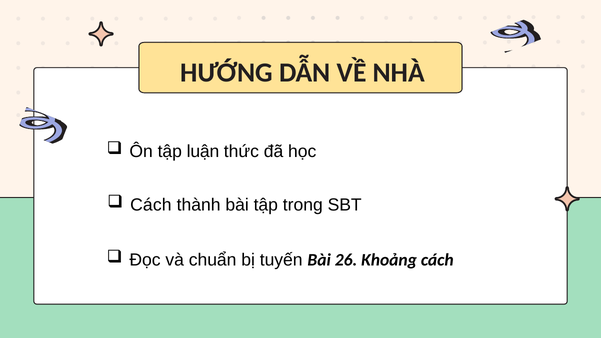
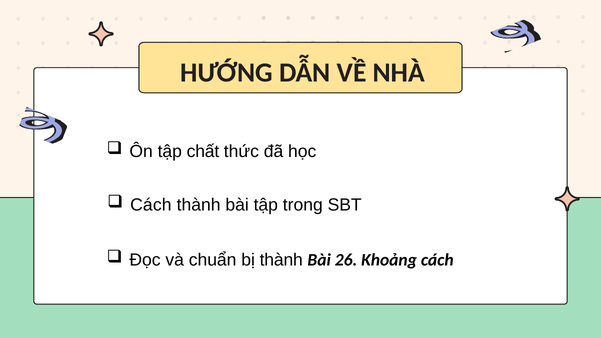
luận: luận -> chất
bị tuyến: tuyến -> thành
